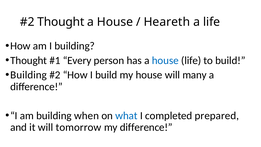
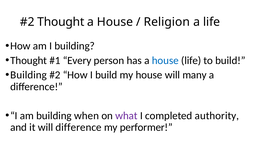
Heareth: Heareth -> Religion
what colour: blue -> purple
prepared: prepared -> authority
will tomorrow: tomorrow -> difference
my difference: difference -> performer
